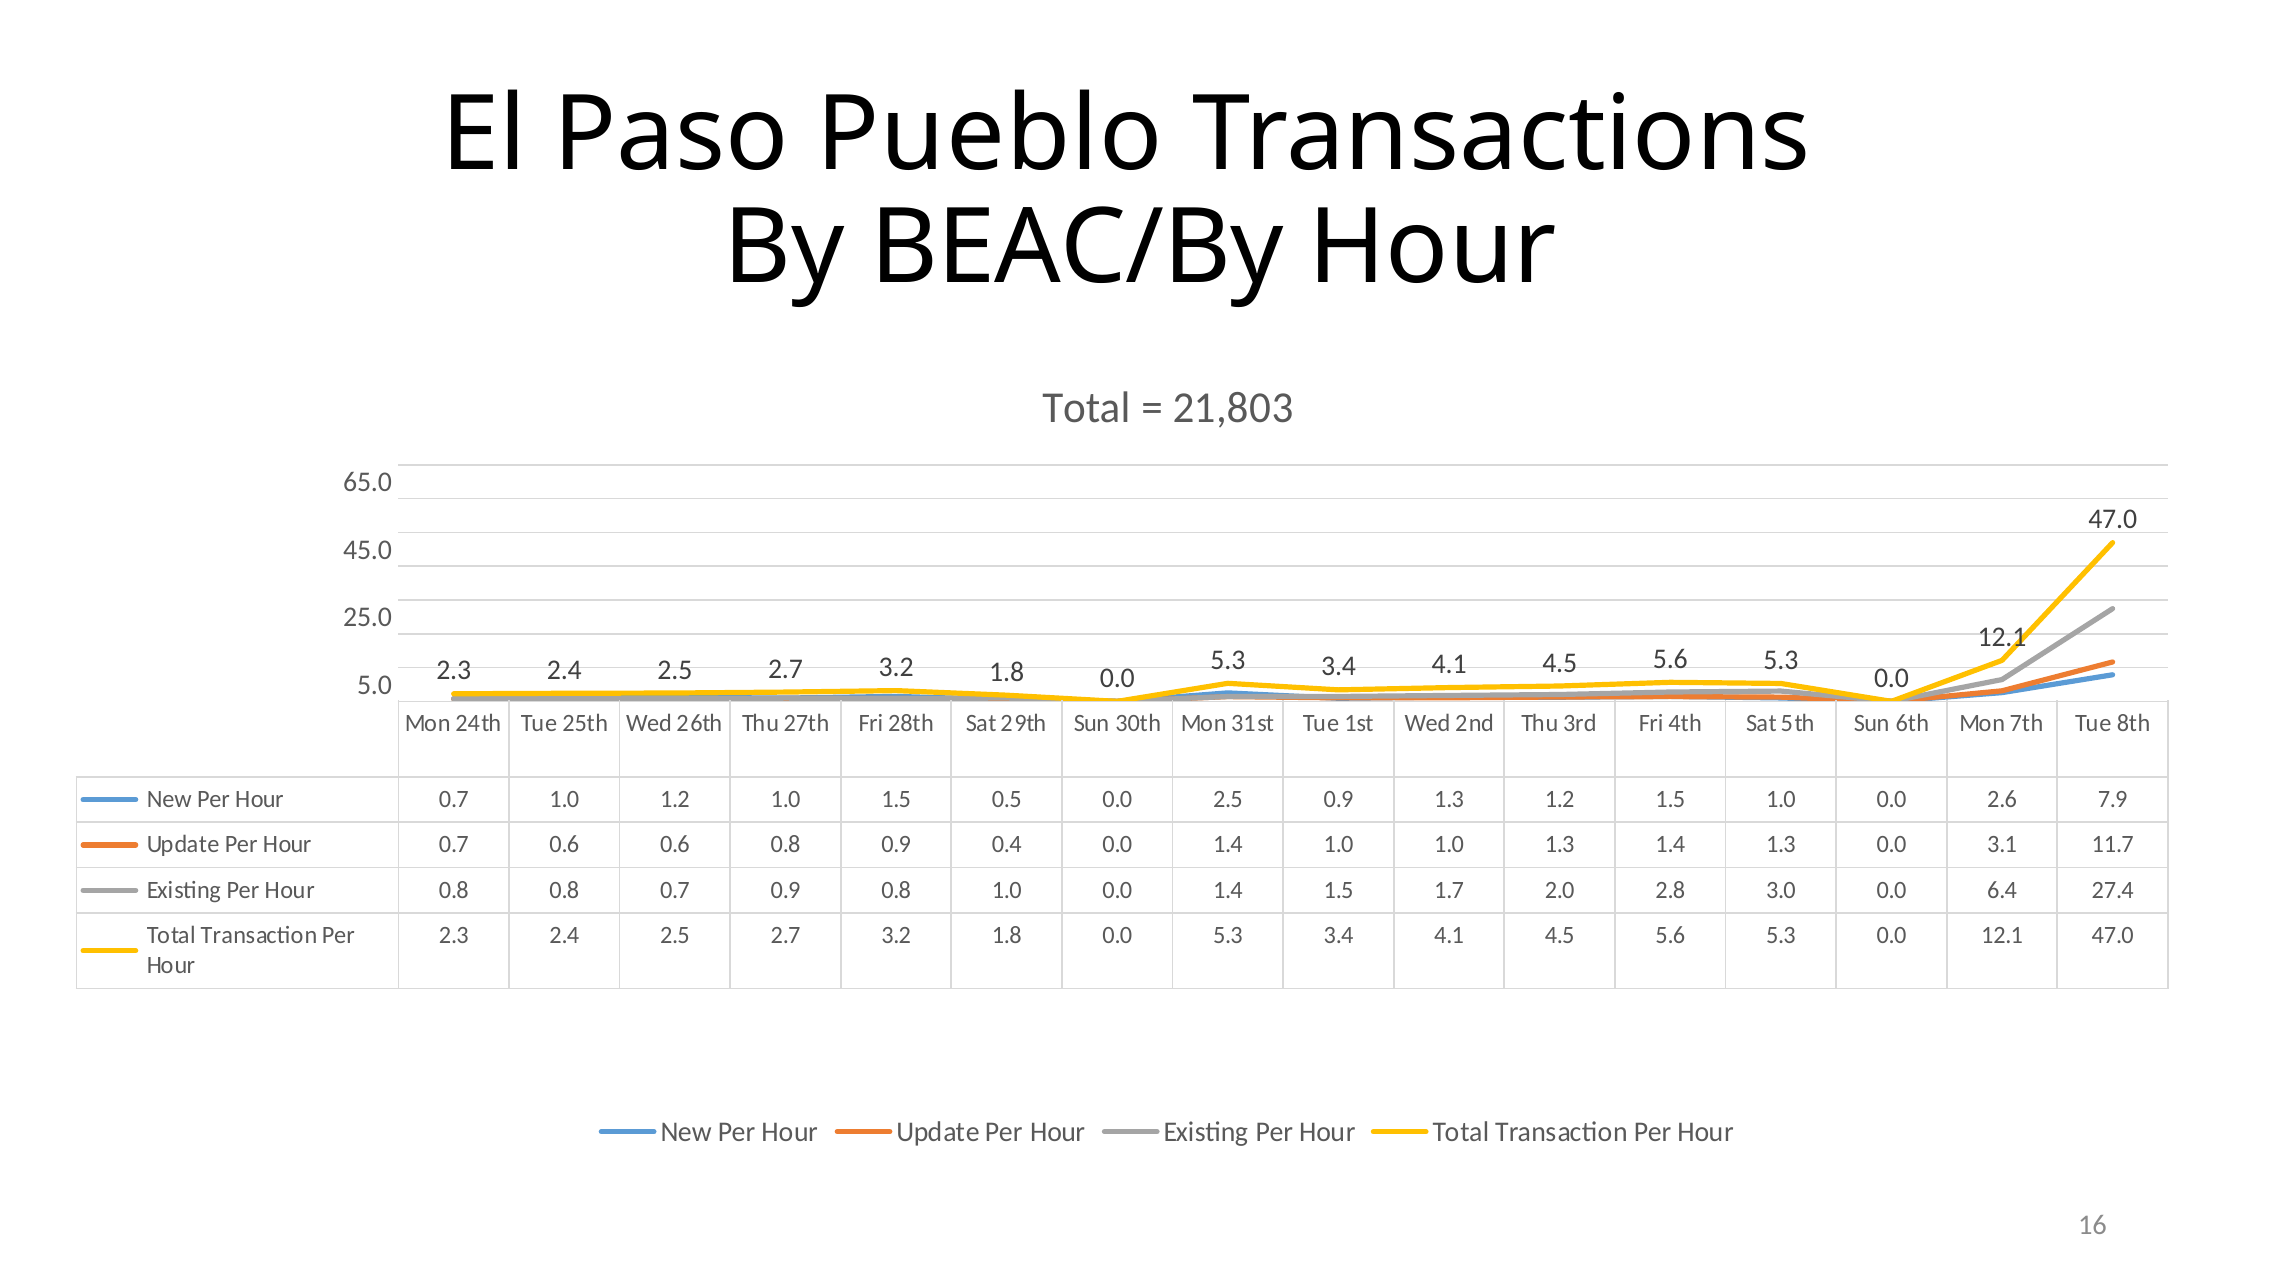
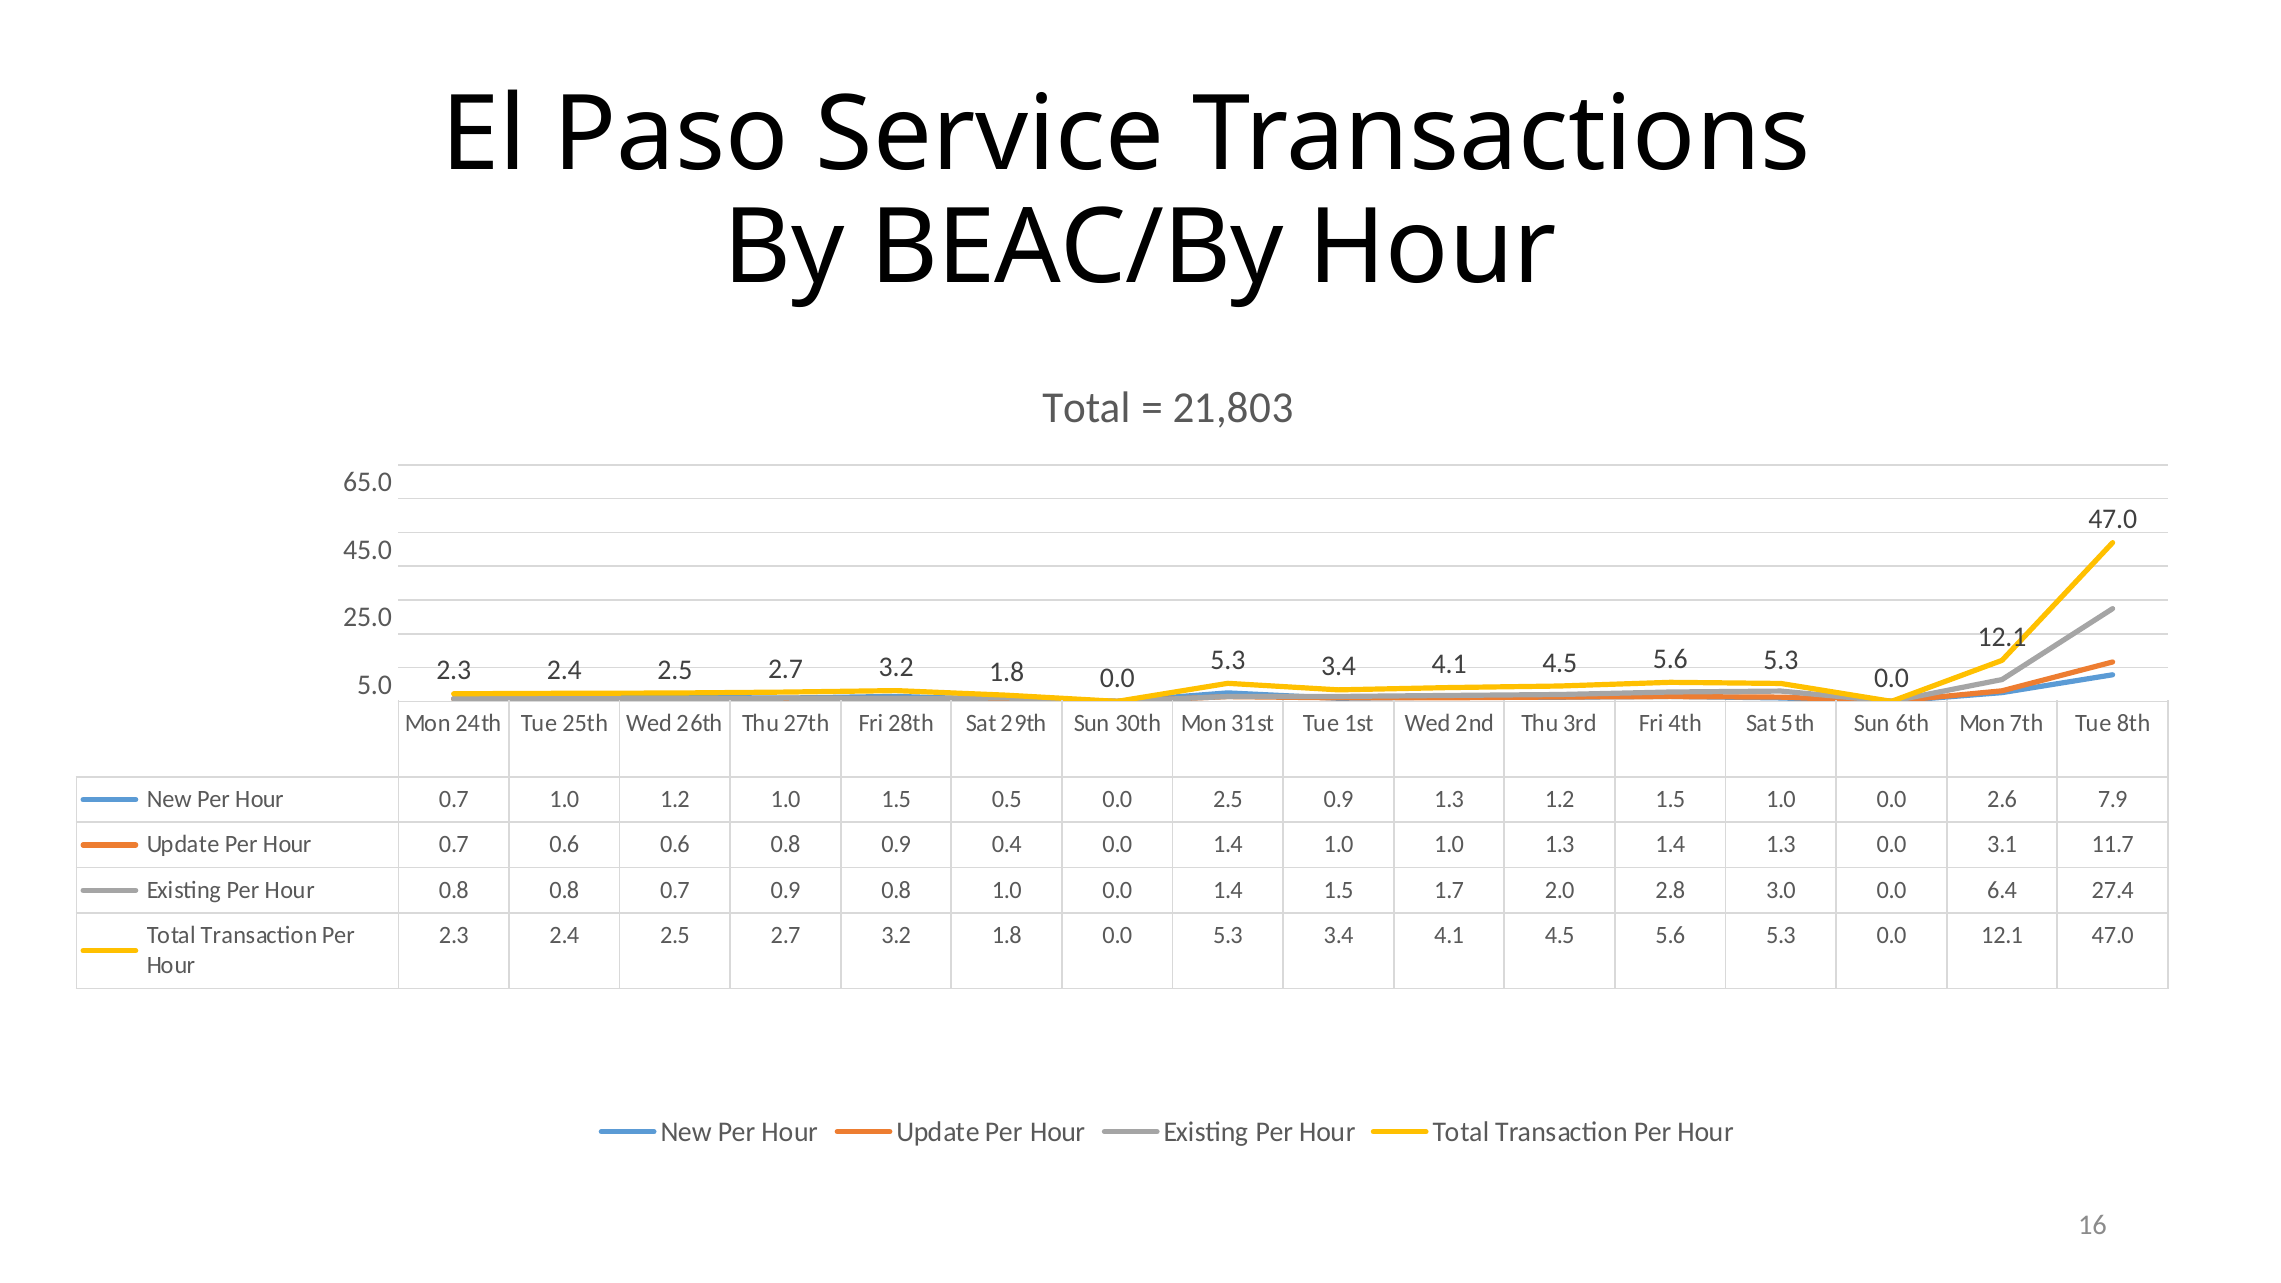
Pueblo: Pueblo -> Service
